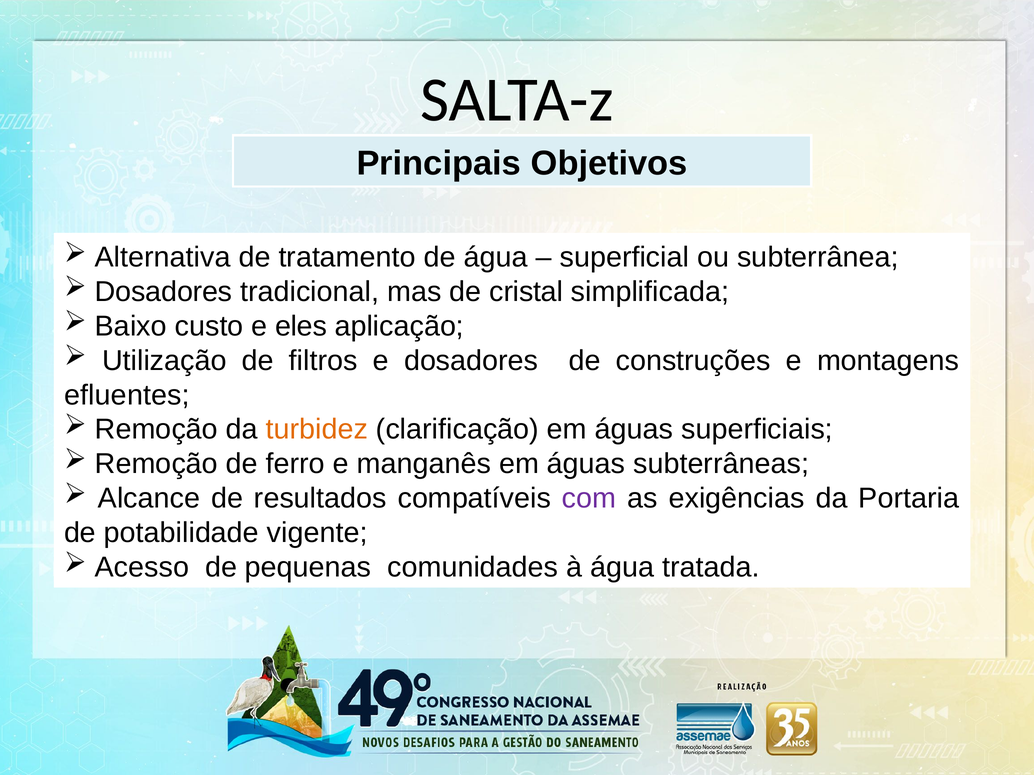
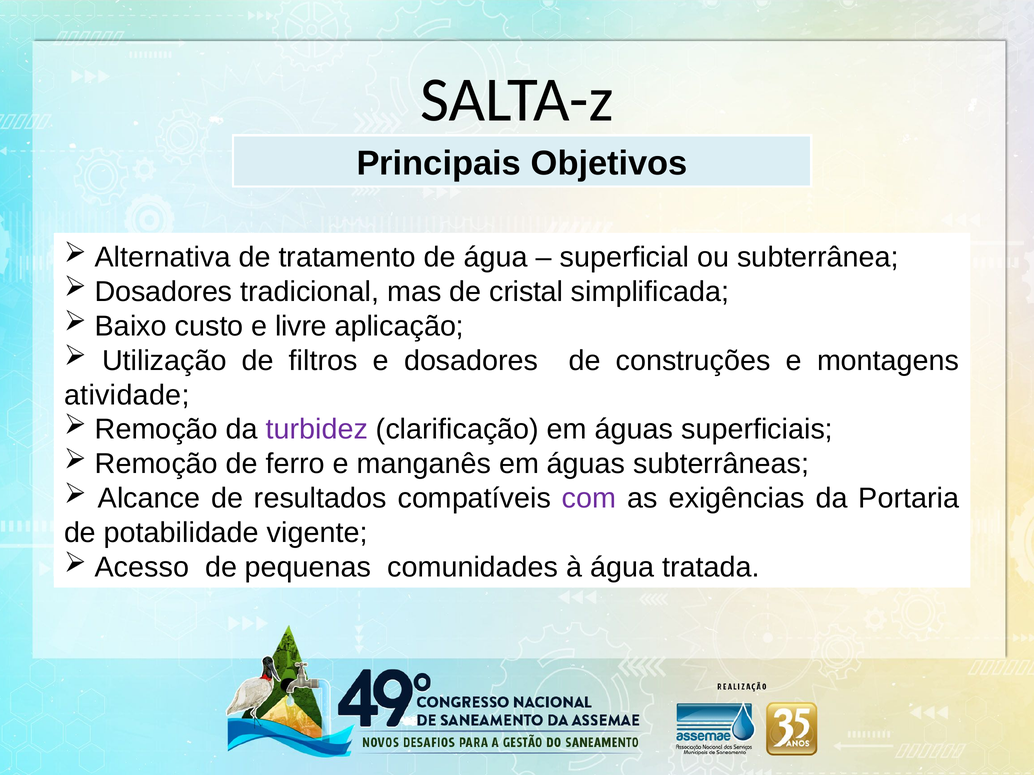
eles: eles -> livre
efluentes: efluentes -> atividade
turbidez colour: orange -> purple
